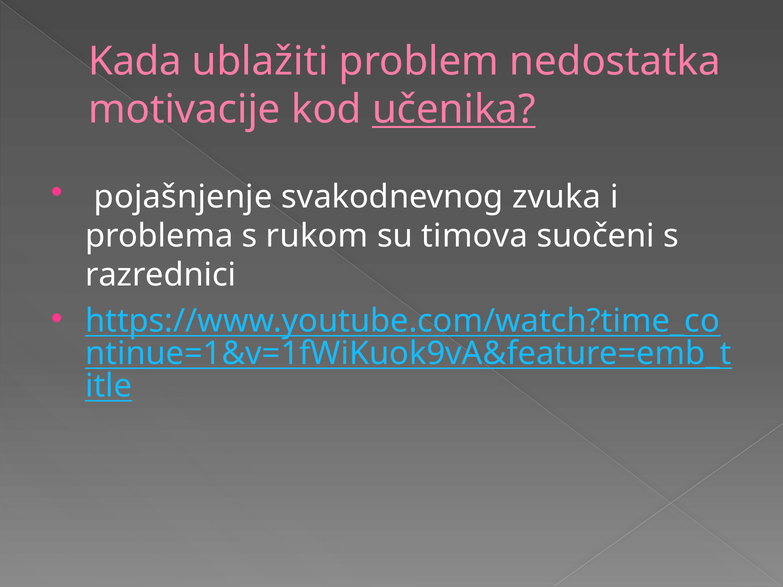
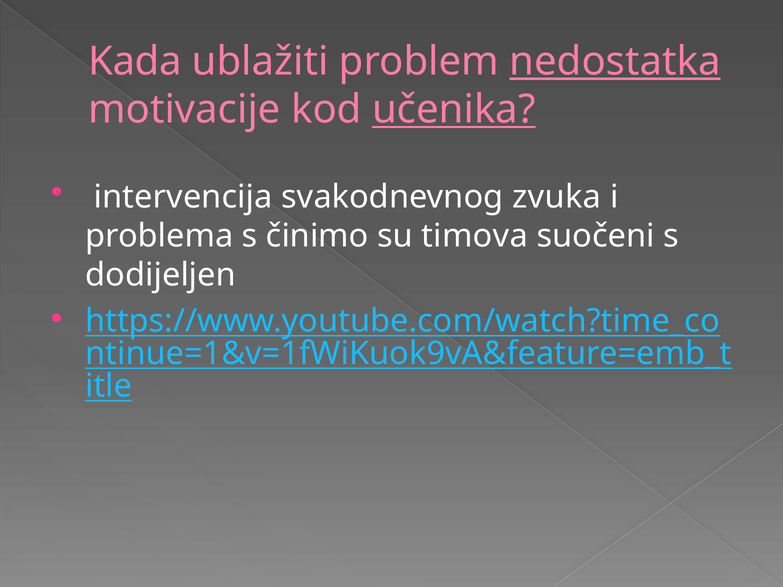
nedostatka underline: none -> present
pojašnjenje: pojašnjenje -> intervencija
rukom: rukom -> činimo
razrednici: razrednici -> dodijeljen
